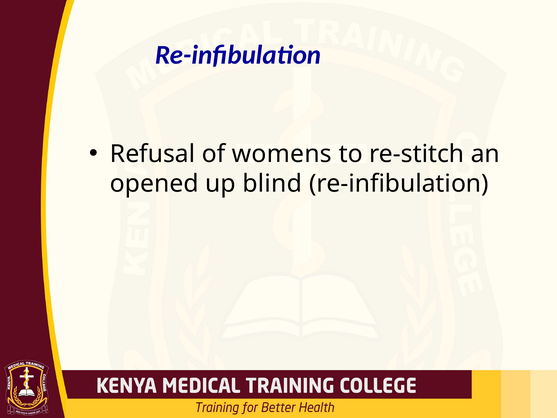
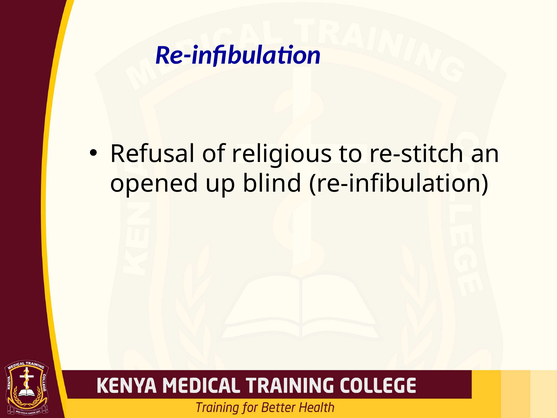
womens: womens -> religious
